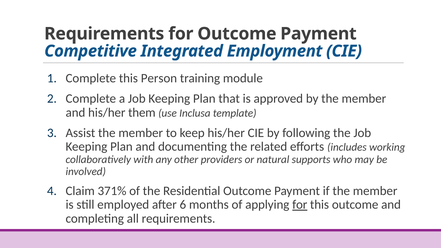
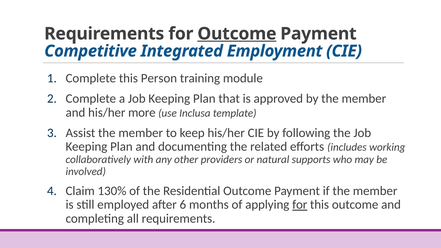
Outcome at (237, 34) underline: none -> present
them: them -> more
371%: 371% -> 130%
